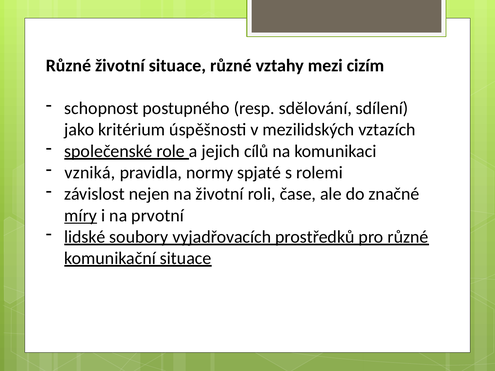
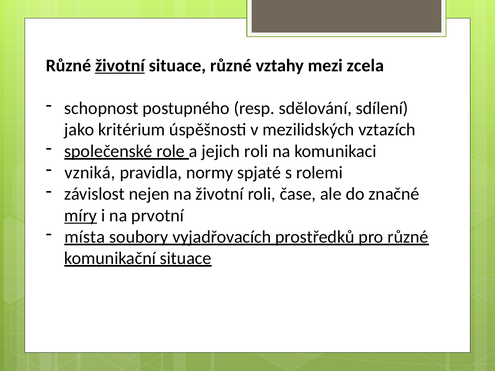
životní at (120, 66) underline: none -> present
cizím: cizím -> zcela
jejich cílů: cílů -> roli
lidské: lidské -> místa
